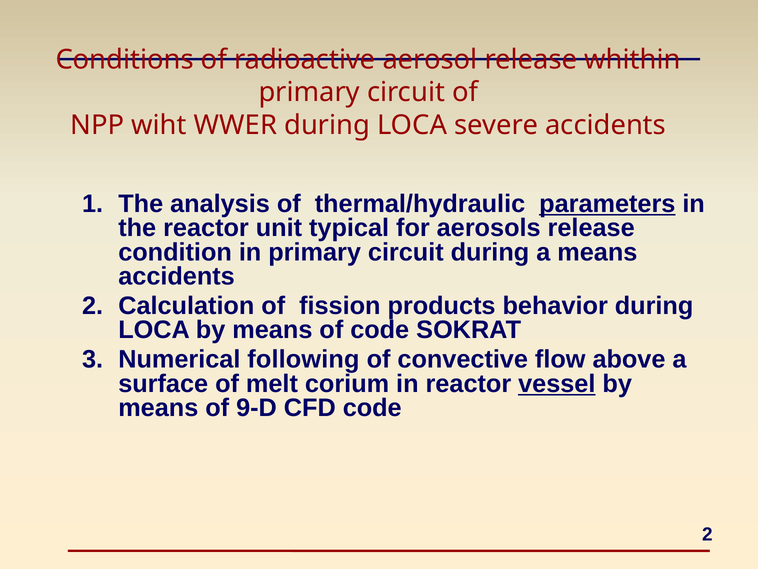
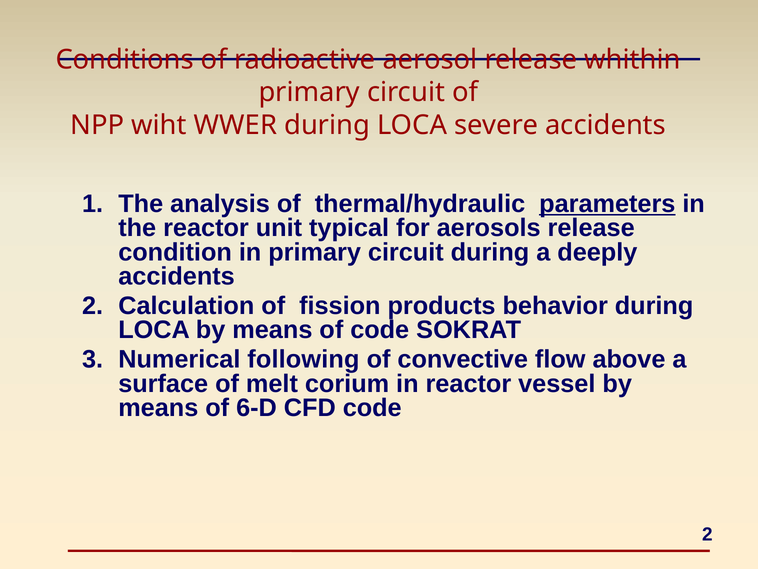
a means: means -> deeply
vessel underline: present -> none
9-D: 9-D -> 6-D
